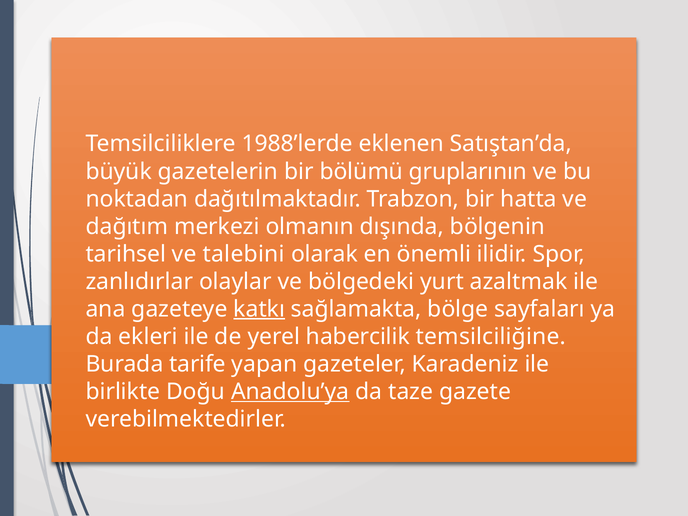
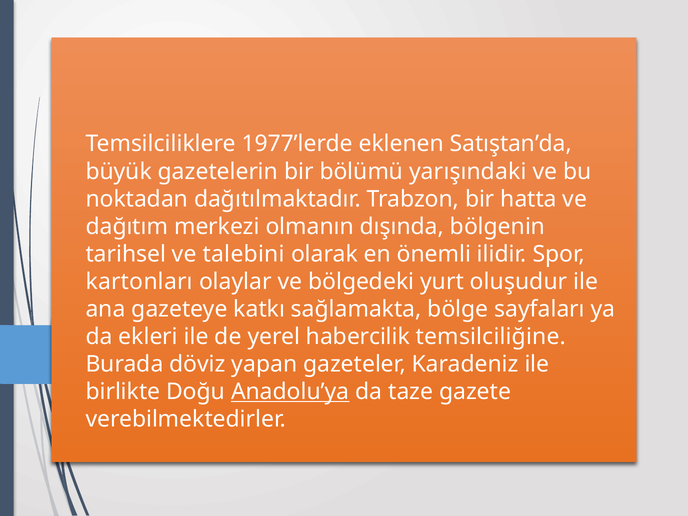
1988’lerde: 1988’lerde -> 1977’lerde
gruplarının: gruplarının -> yarışındaki
zanlıdırlar: zanlıdırlar -> kartonları
azaltmak: azaltmak -> oluşudur
katkı underline: present -> none
tarife: tarife -> döviz
